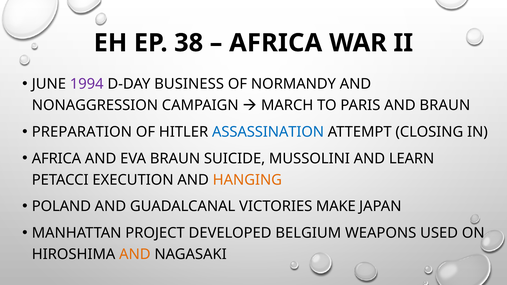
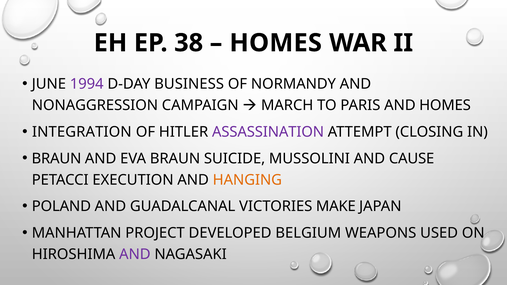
AFRICA at (276, 43): AFRICA -> HOMES
AND BRAUN: BRAUN -> HOMES
PREPARATION: PREPARATION -> INTEGRATION
ASSASSINATION colour: blue -> purple
AFRICA at (56, 159): AFRICA -> BRAUN
LEARN: LEARN -> CAUSE
AND at (135, 254) colour: orange -> purple
